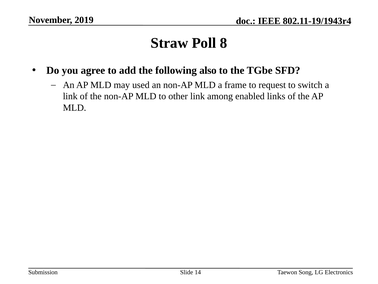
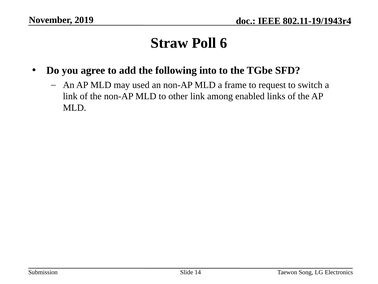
8: 8 -> 6
also: also -> into
